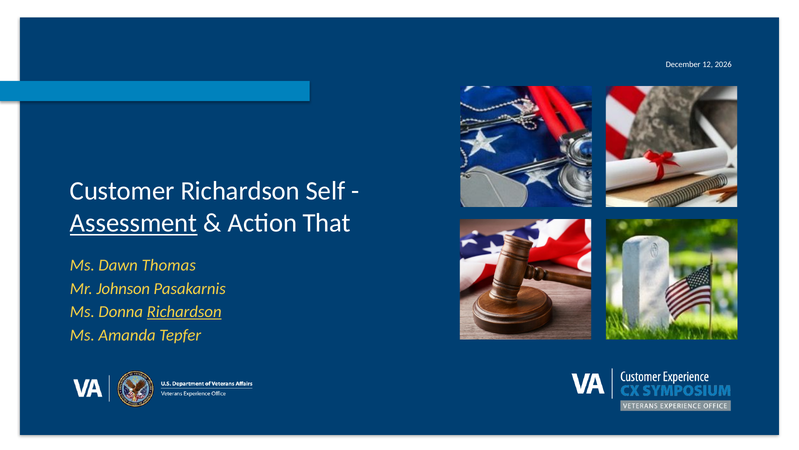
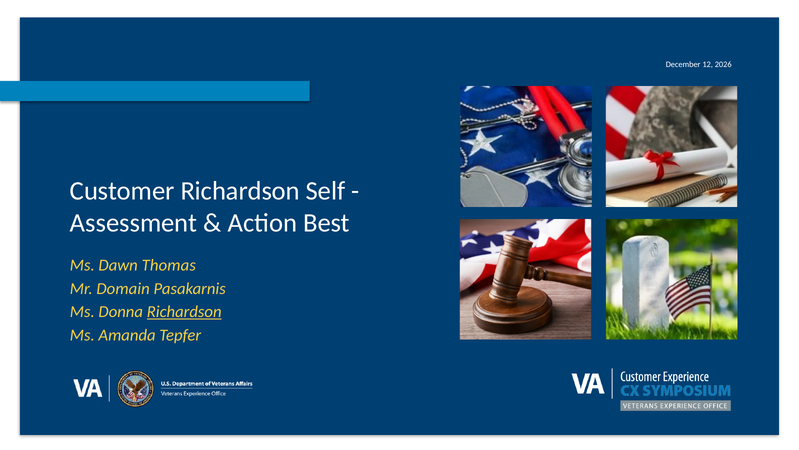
Assessment underline: present -> none
That: That -> Best
Johnson: Johnson -> Domain
